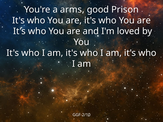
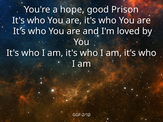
arms: arms -> hope
